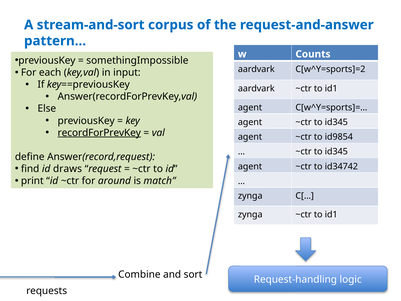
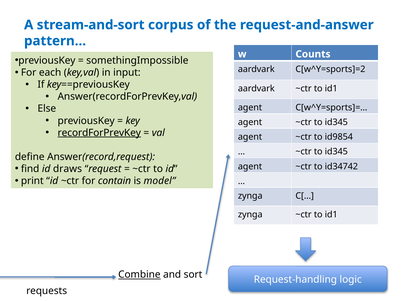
around: around -> contain
match: match -> model
Combine underline: none -> present
